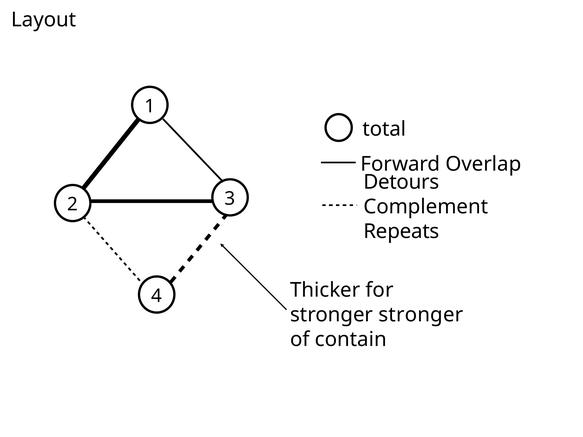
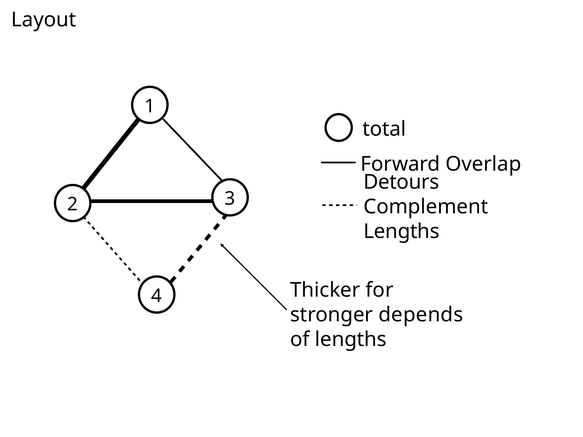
Repeats at (401, 231): Repeats -> Lengths
stronger stronger: stronger -> depends
of contain: contain -> lengths
